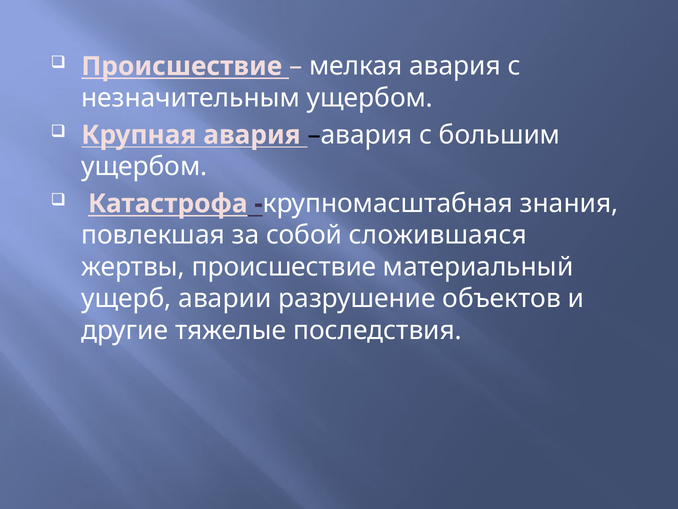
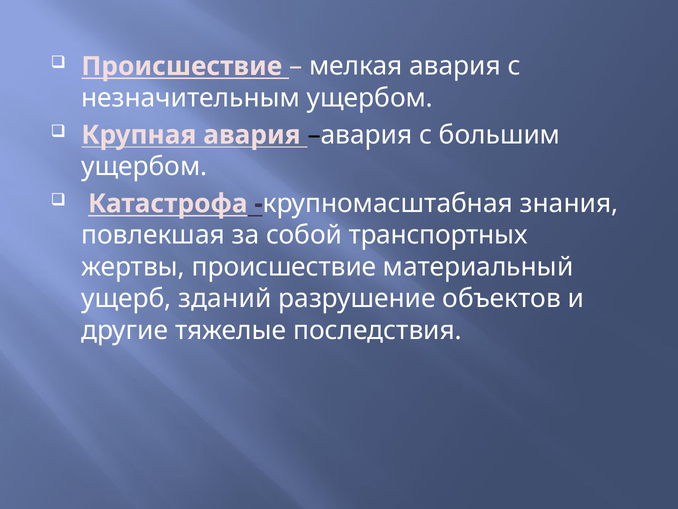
сложившаяся: сложившаяся -> транспортных
аварии: аварии -> зданий
